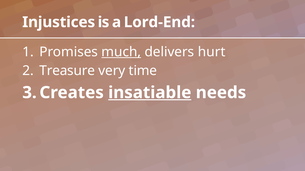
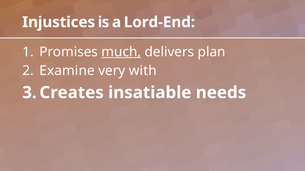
hurt: hurt -> plan
Treasure: Treasure -> Examine
time: time -> with
insatiable underline: present -> none
